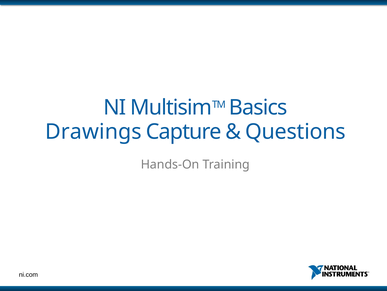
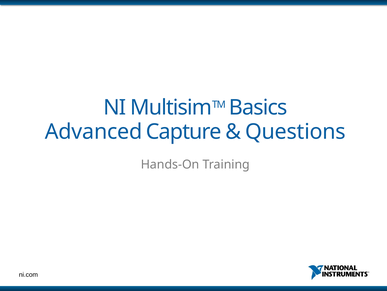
Drawings: Drawings -> Advanced
